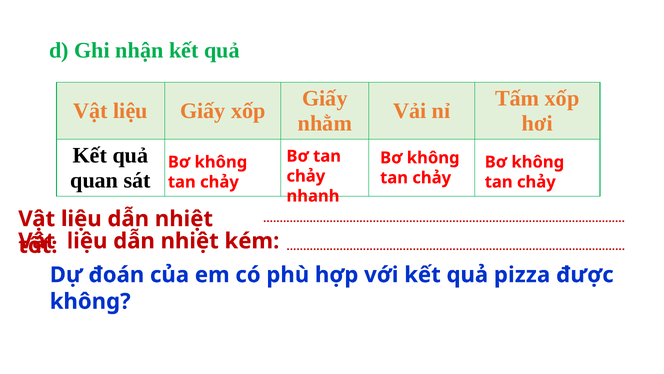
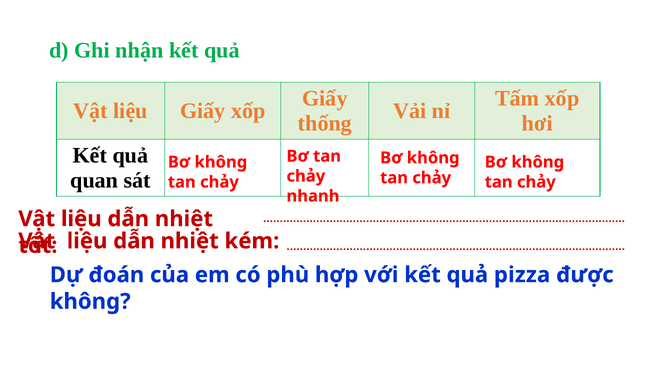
nhằm: nhằm -> thống
